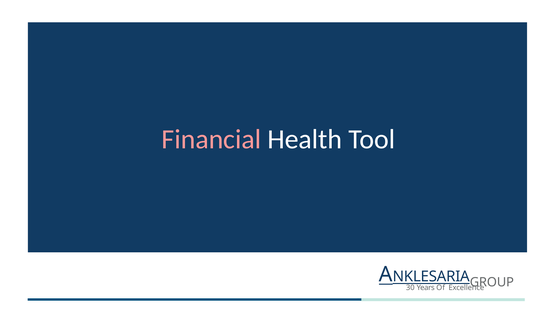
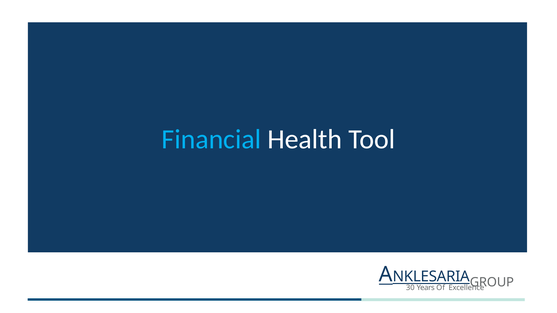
Financial colour: pink -> light blue
